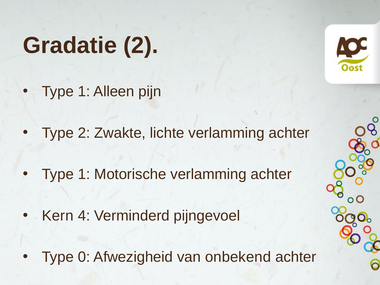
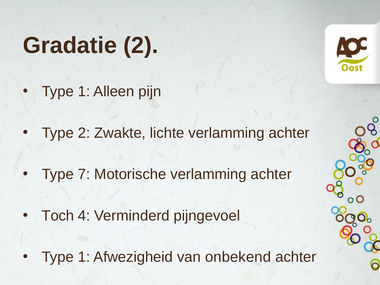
1 at (84, 174): 1 -> 7
Kern: Kern -> Toch
0 at (84, 257): 0 -> 1
